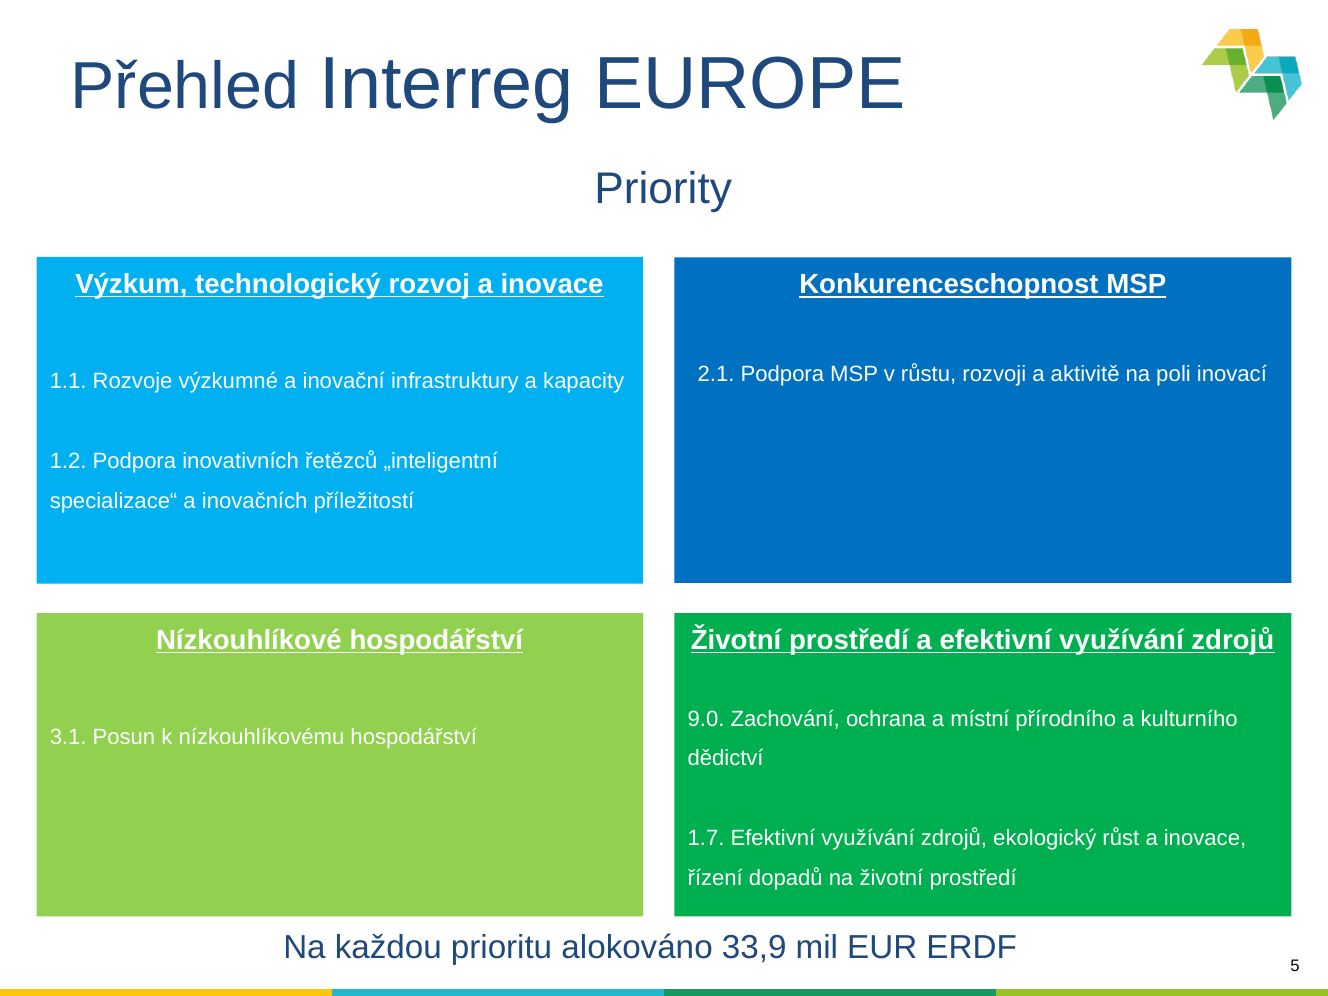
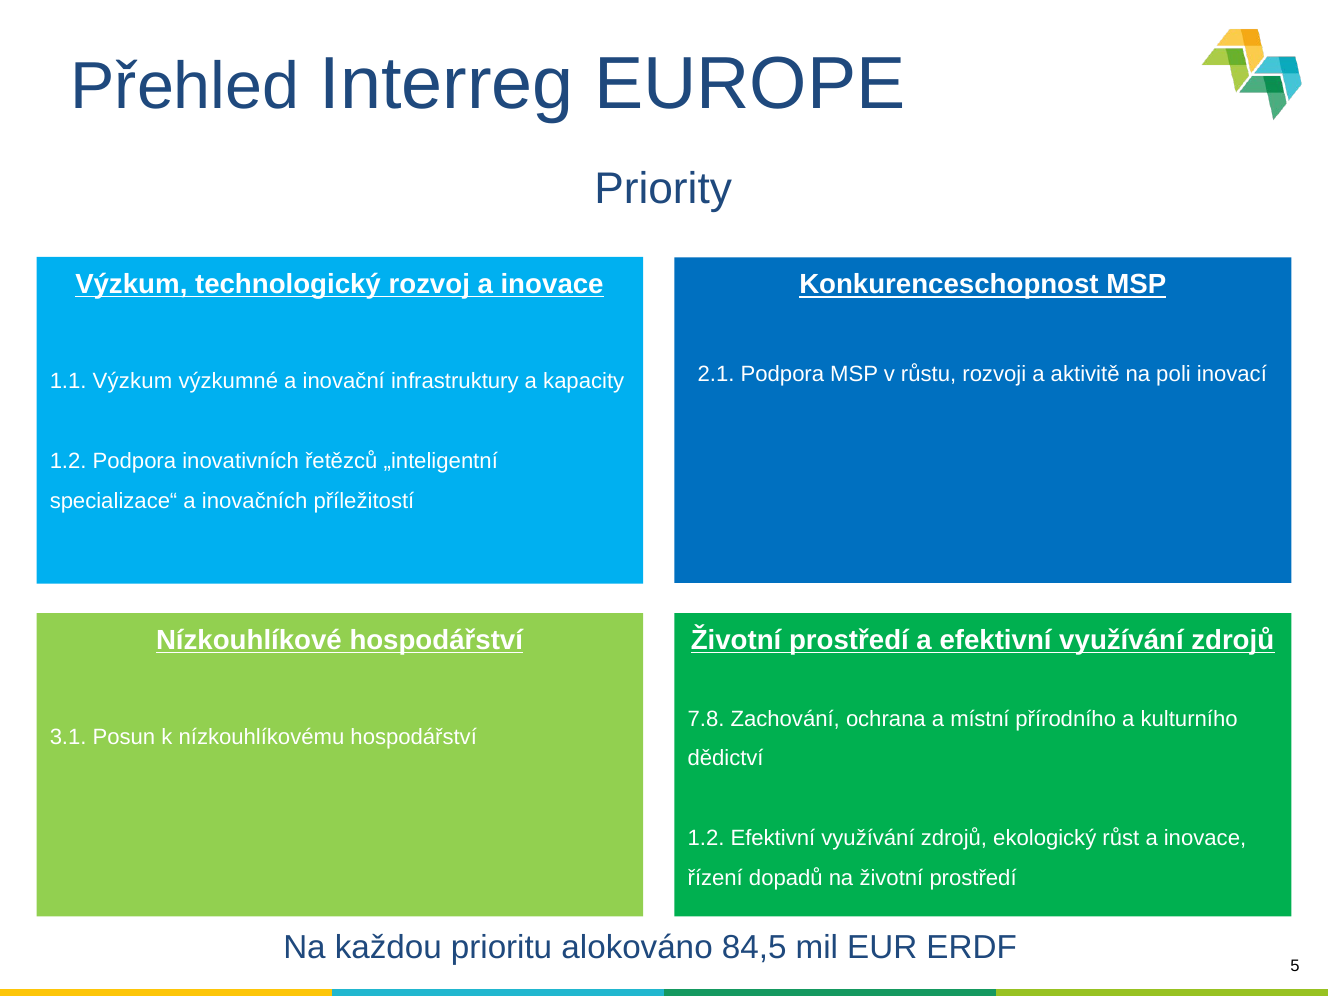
1.1 Rozvoje: Rozvoje -> Výzkum
9.0: 9.0 -> 7.8
1.7 at (706, 838): 1.7 -> 1.2
33,9: 33,9 -> 84,5
